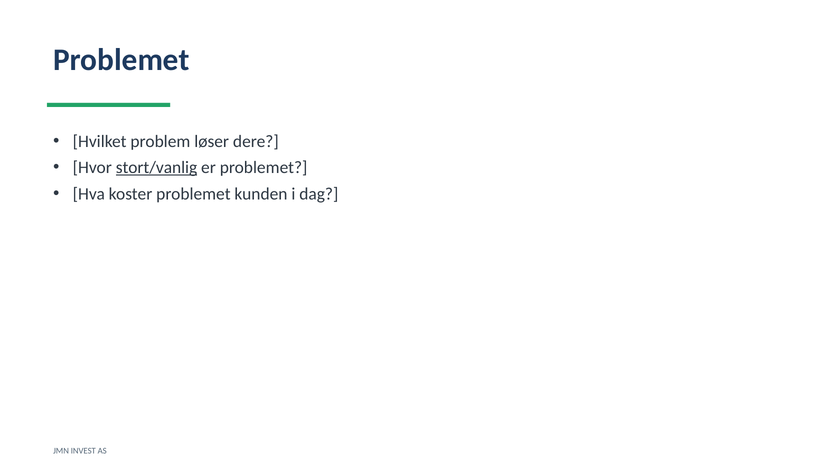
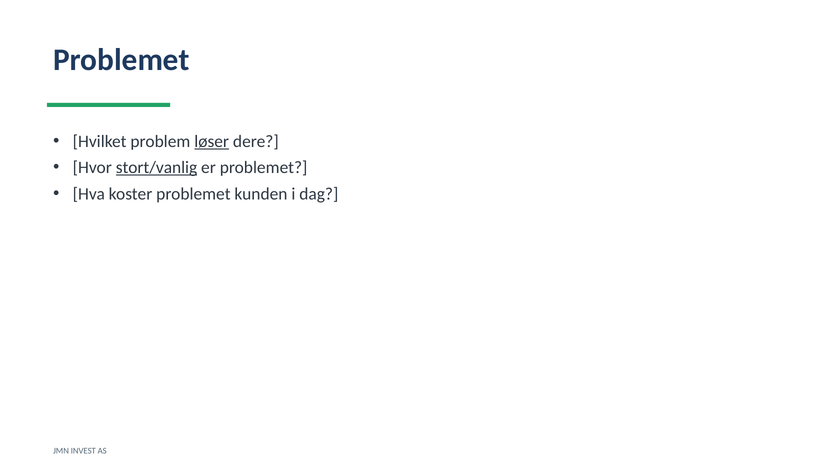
løser underline: none -> present
